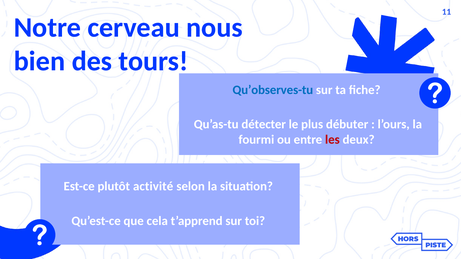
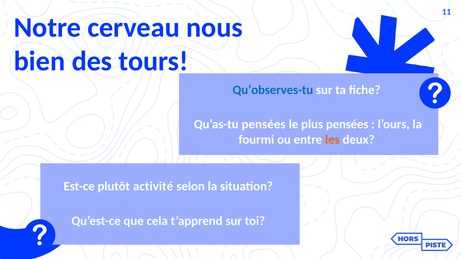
Qu’as-tu détecter: détecter -> pensées
plus débuter: débuter -> pensées
les colour: red -> orange
